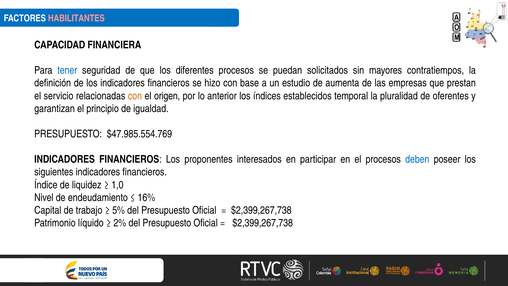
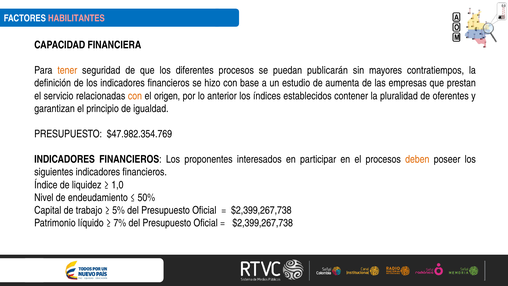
tener colour: blue -> orange
solicitados: solicitados -> publicarán
temporal: temporal -> contener
$47.985.554.769: $47.985.554.769 -> $47.982.354.769
deben colour: blue -> orange
16%: 16% -> 50%
2%: 2% -> 7%
